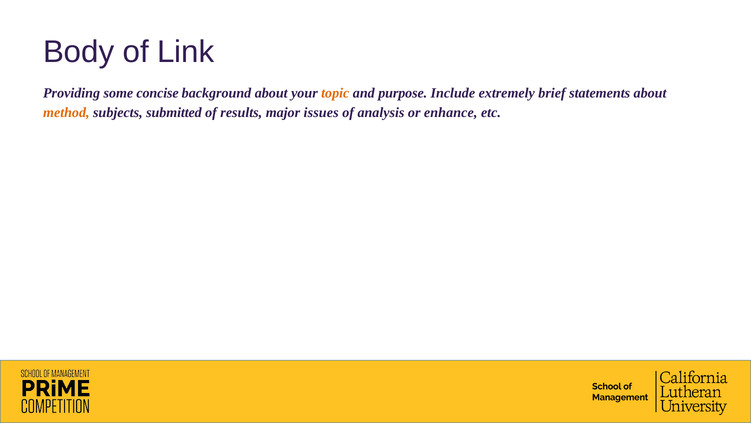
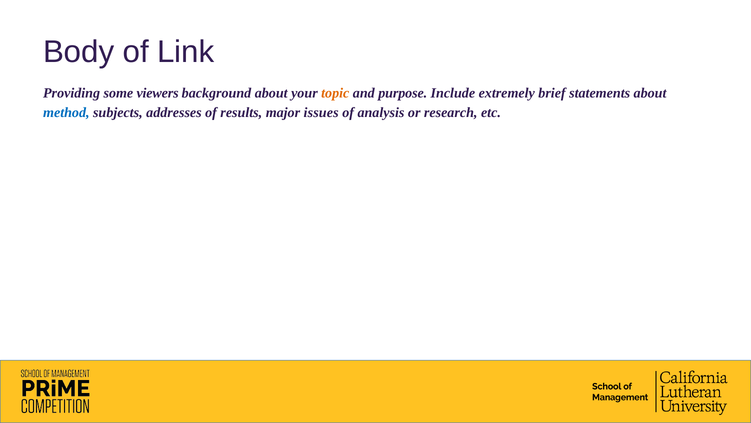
concise: concise -> viewers
method colour: orange -> blue
submitted: submitted -> addresses
enhance: enhance -> research
